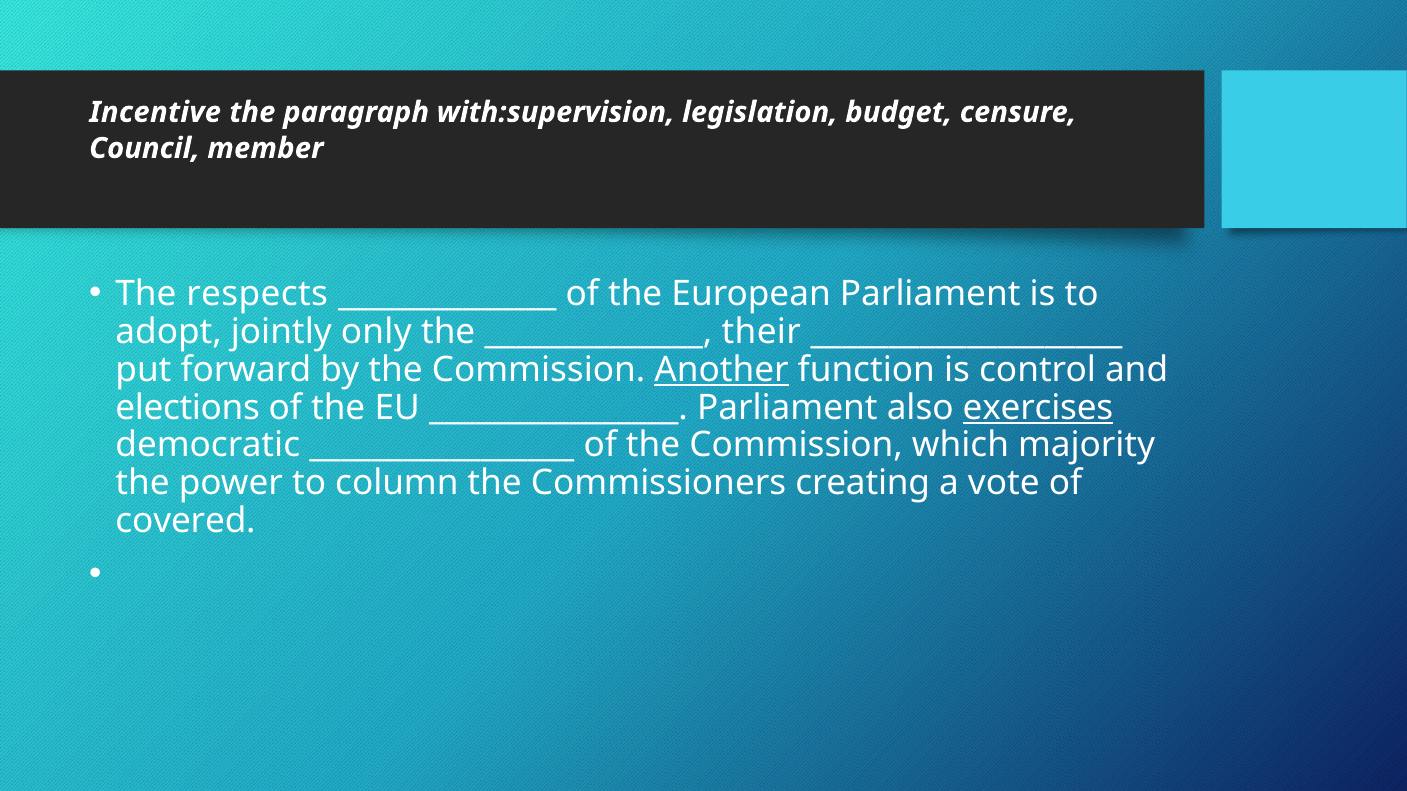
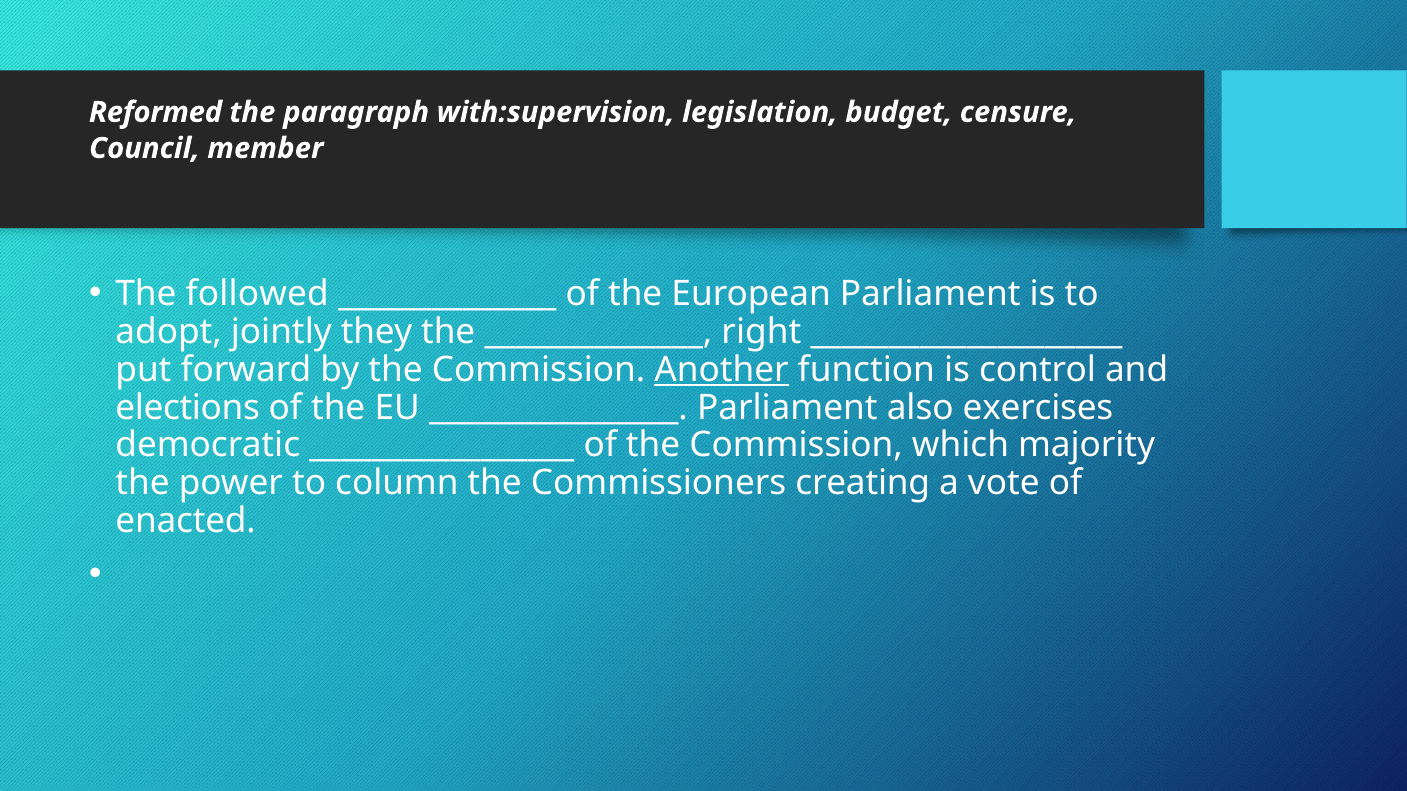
Incentive: Incentive -> Reformed
respects: respects -> followed
only: only -> they
their: their -> right
exercises underline: present -> none
covered: covered -> enacted
